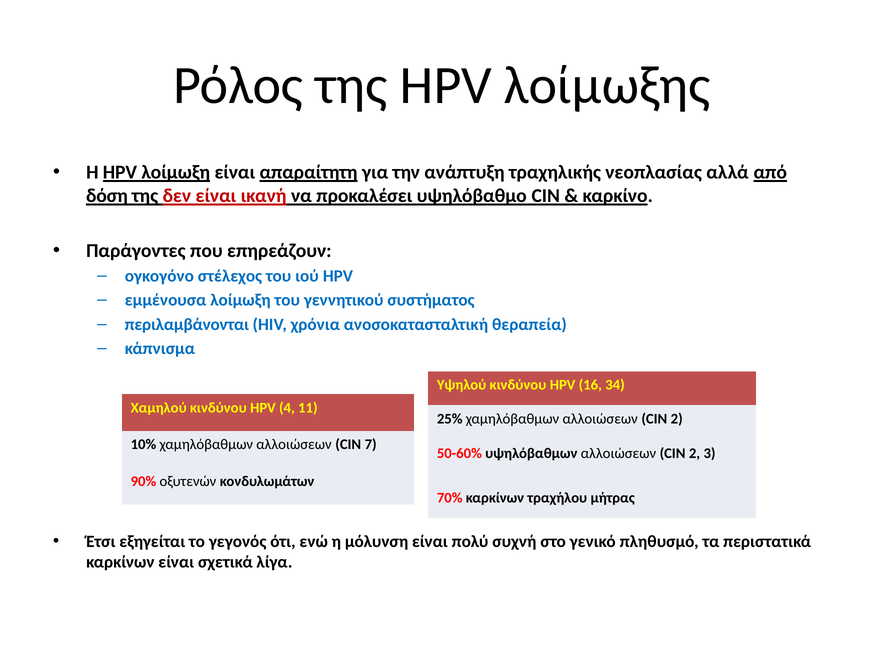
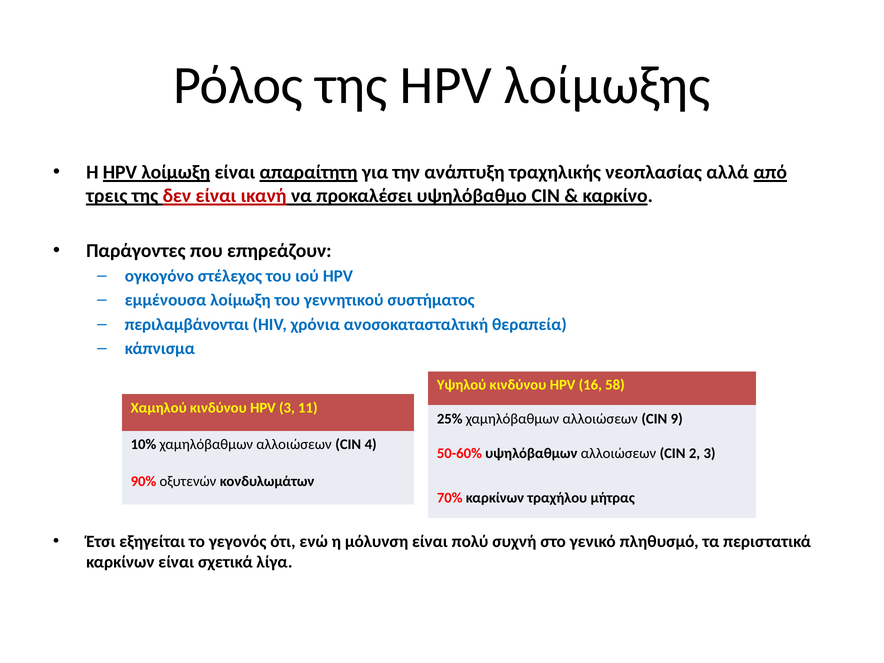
δόση: δόση -> τρεις
34: 34 -> 58
HPV 4: 4 -> 3
χαμηλόβαθμων αλλοιώσεων CIN 2: 2 -> 9
7: 7 -> 4
